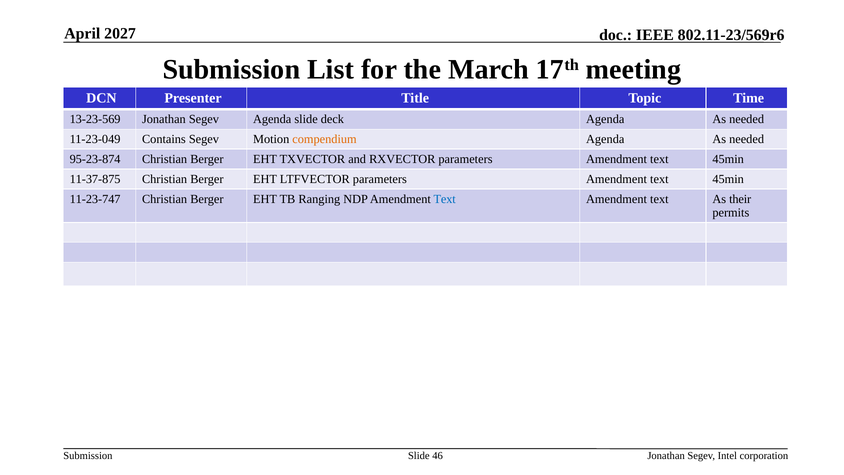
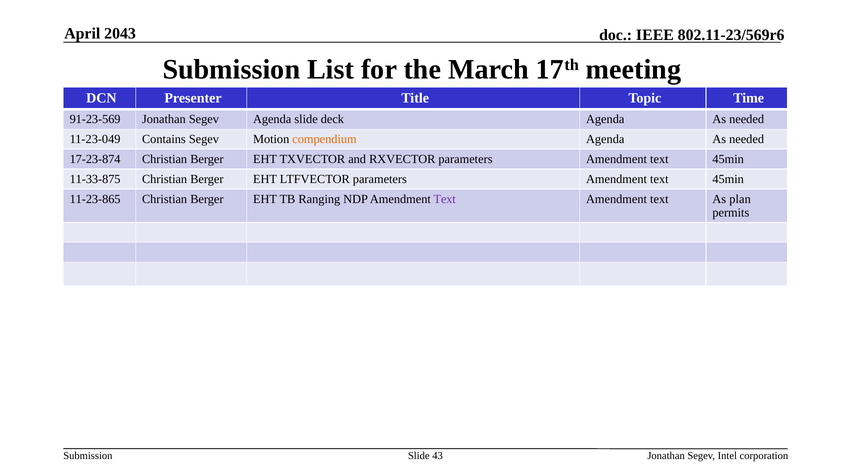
2027: 2027 -> 2043
13-23-569: 13-23-569 -> 91-23-569
95-23-874: 95-23-874 -> 17-23-874
11-37-875: 11-37-875 -> 11-33-875
11-23-747: 11-23-747 -> 11-23-865
Text at (445, 199) colour: blue -> purple
their: their -> plan
46: 46 -> 43
